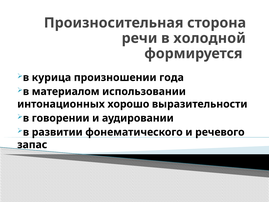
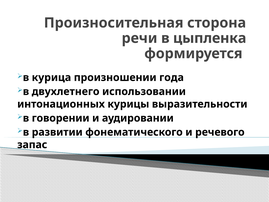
холодной: холодной -> цыпленка
материалом: материалом -> двухлетнего
хорошо: хорошо -> курицы
